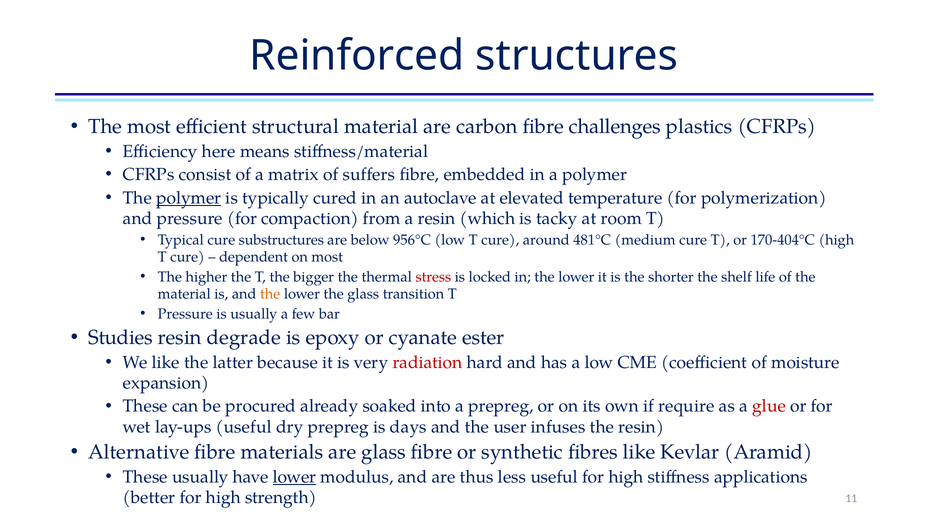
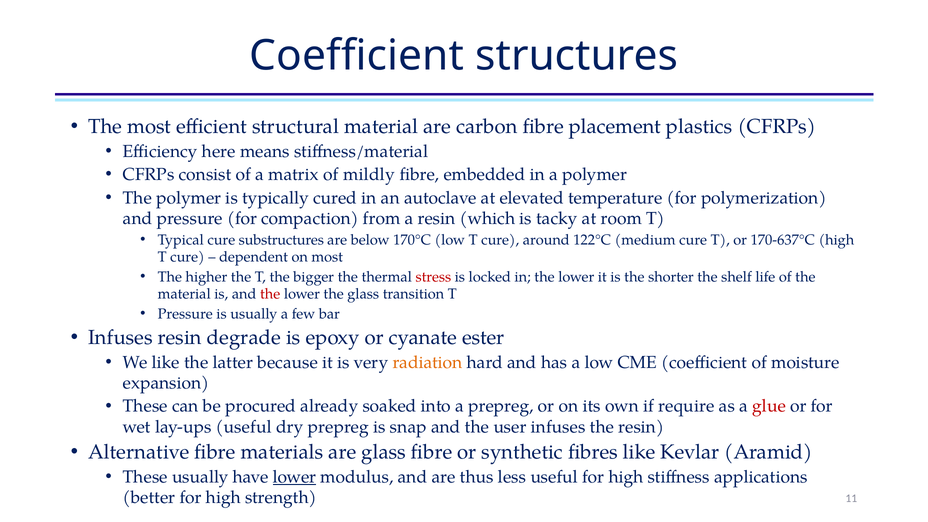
Reinforced at (357, 56): Reinforced -> Coefficient
challenges: challenges -> placement
suffers: suffers -> mildly
polymer at (189, 198) underline: present -> none
956°C: 956°C -> 170°C
481°C: 481°C -> 122°C
170-404°C: 170-404°C -> 170-637°C
the at (270, 294) colour: orange -> red
Studies at (120, 337): Studies -> Infuses
radiation colour: red -> orange
days: days -> snap
